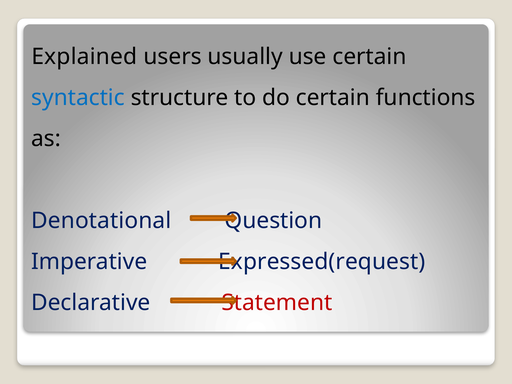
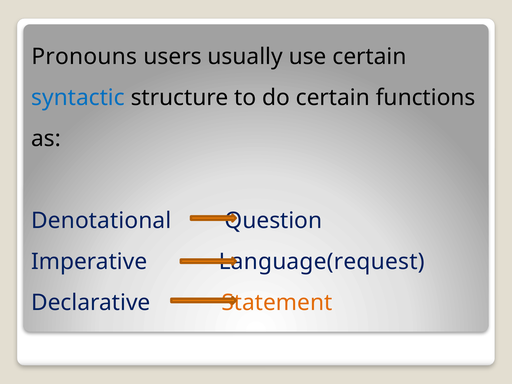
Explained: Explained -> Pronouns
Expressed(request: Expressed(request -> Language(request
Statement colour: red -> orange
